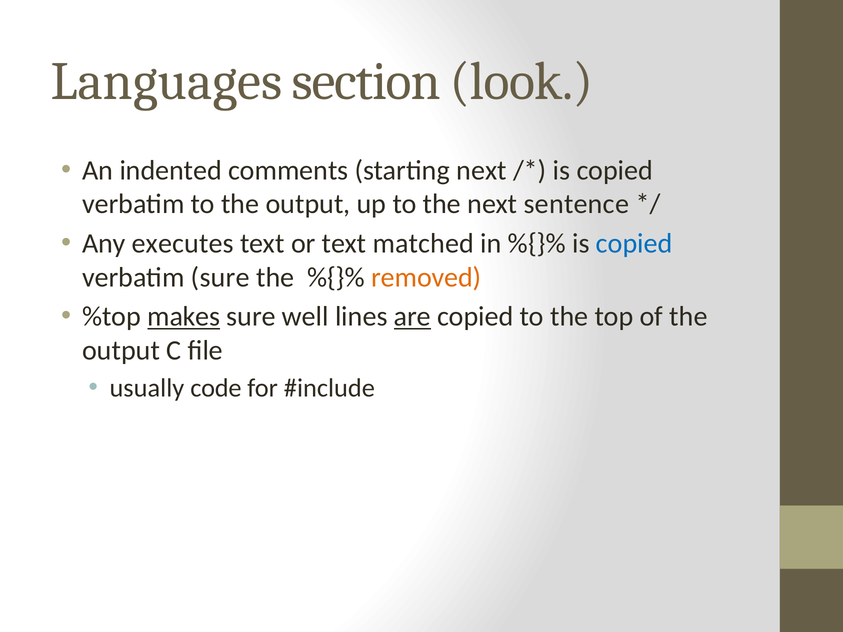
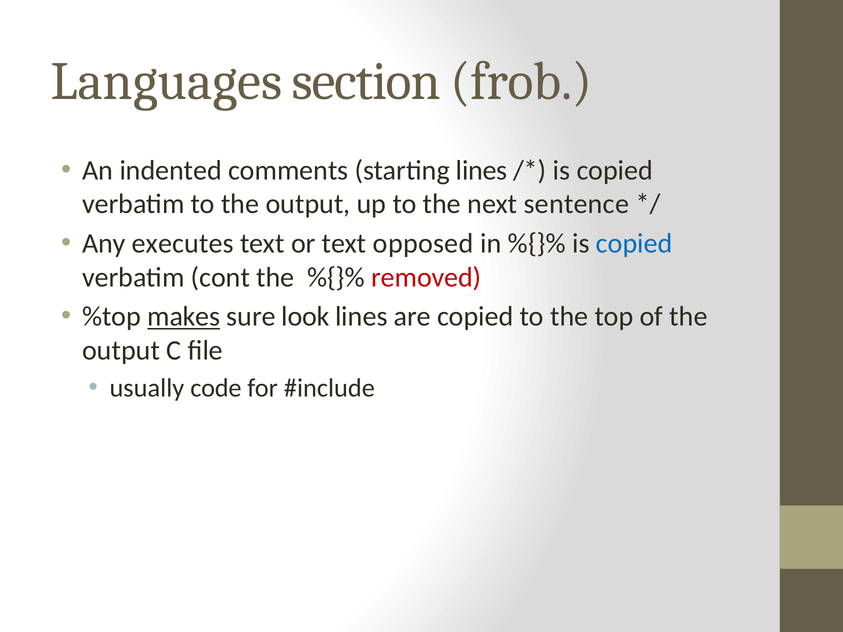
look: look -> frob
starting next: next -> lines
matched: matched -> opposed
verbatim sure: sure -> cont
removed colour: orange -> red
well: well -> look
are underline: present -> none
